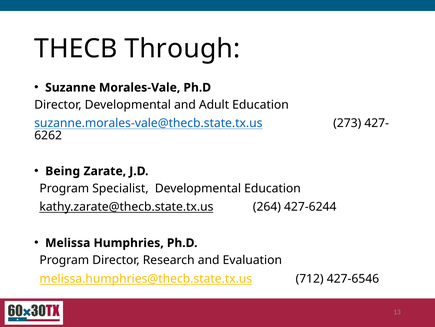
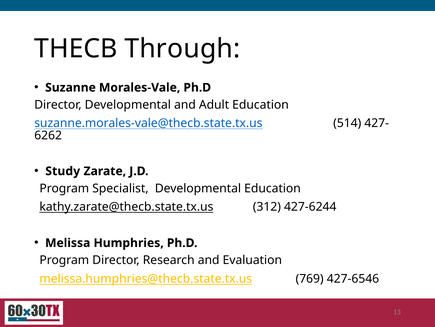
273: 273 -> 514
Being: Being -> Study
264: 264 -> 312
712: 712 -> 769
